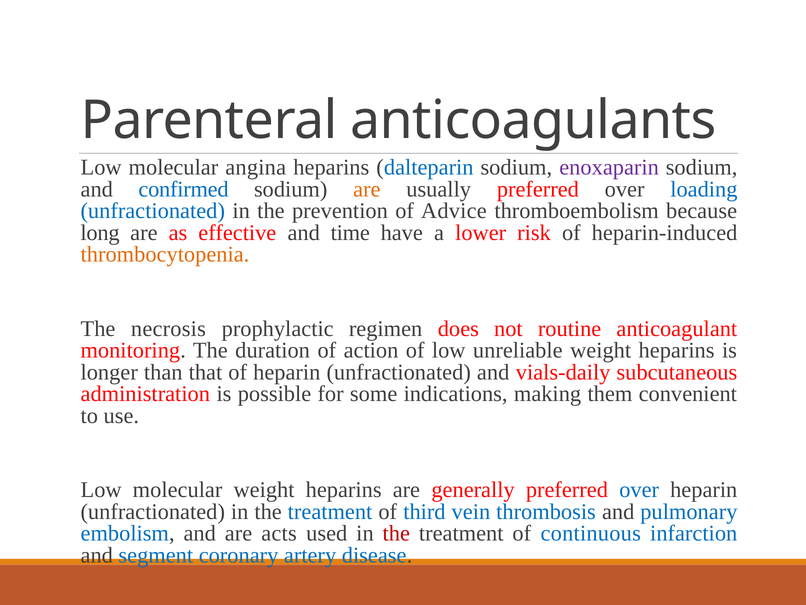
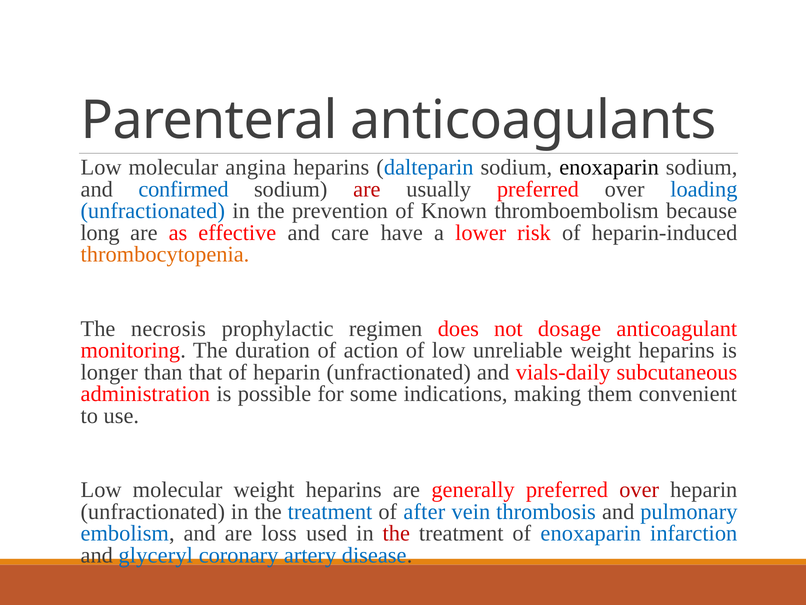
enoxaparin at (609, 167) colour: purple -> black
are at (367, 189) colour: orange -> red
Advice: Advice -> Known
time: time -> care
routine: routine -> dosage
over at (639, 489) colour: blue -> red
third: third -> after
acts: acts -> loss
of continuous: continuous -> enoxaparin
segment: segment -> glyceryl
